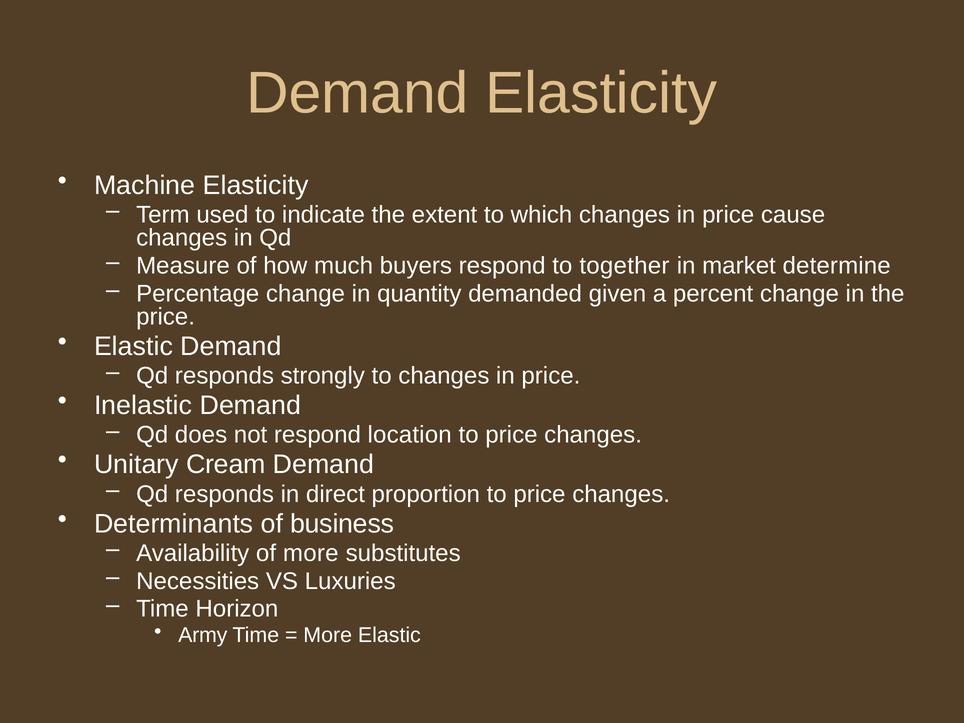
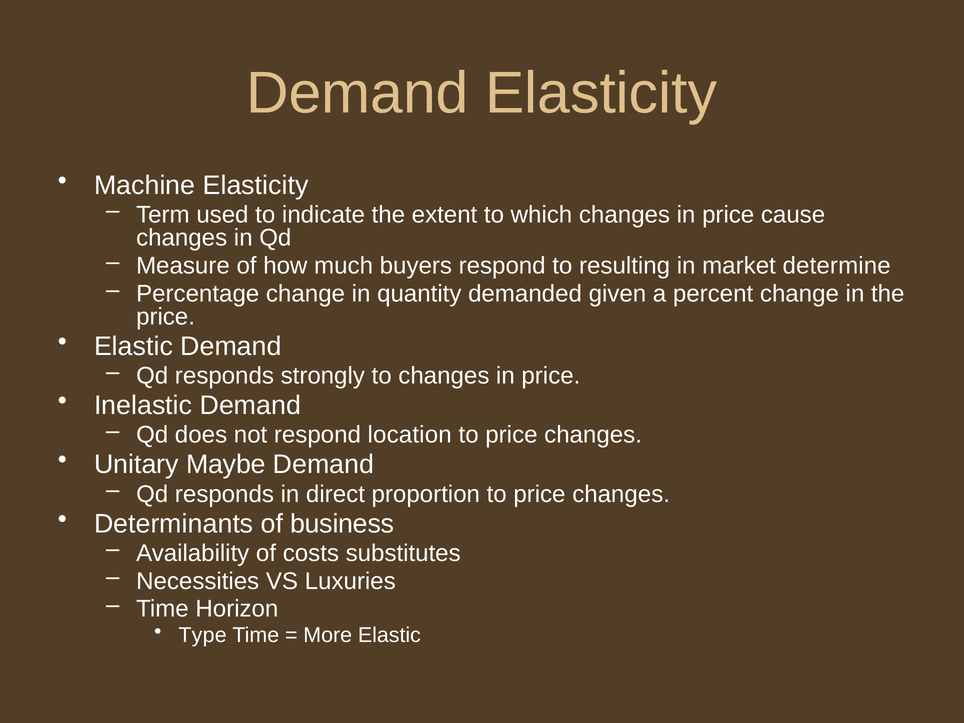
together: together -> resulting
Cream: Cream -> Maybe
of more: more -> costs
Army: Army -> Type
